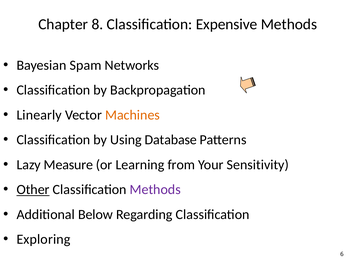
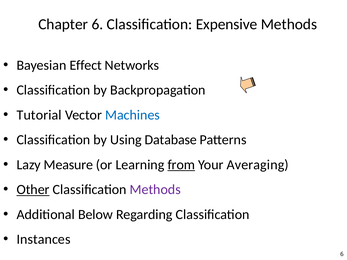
Chapter 8: 8 -> 6
Spam: Spam -> Effect
Linearly: Linearly -> Tutorial
Machines colour: orange -> blue
from underline: none -> present
Sensitivity: Sensitivity -> Averaging
Exploring: Exploring -> Instances
